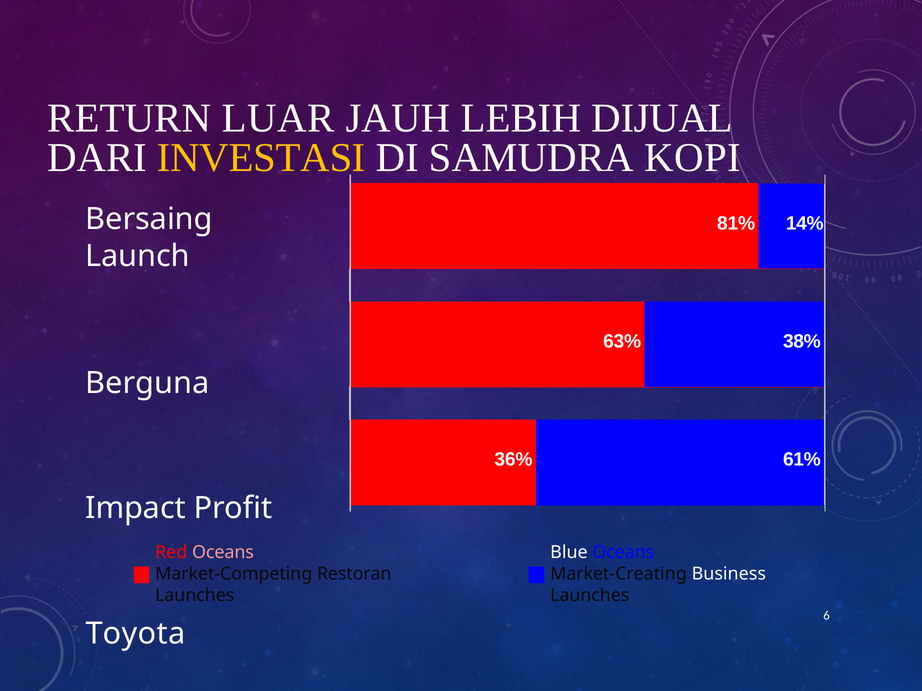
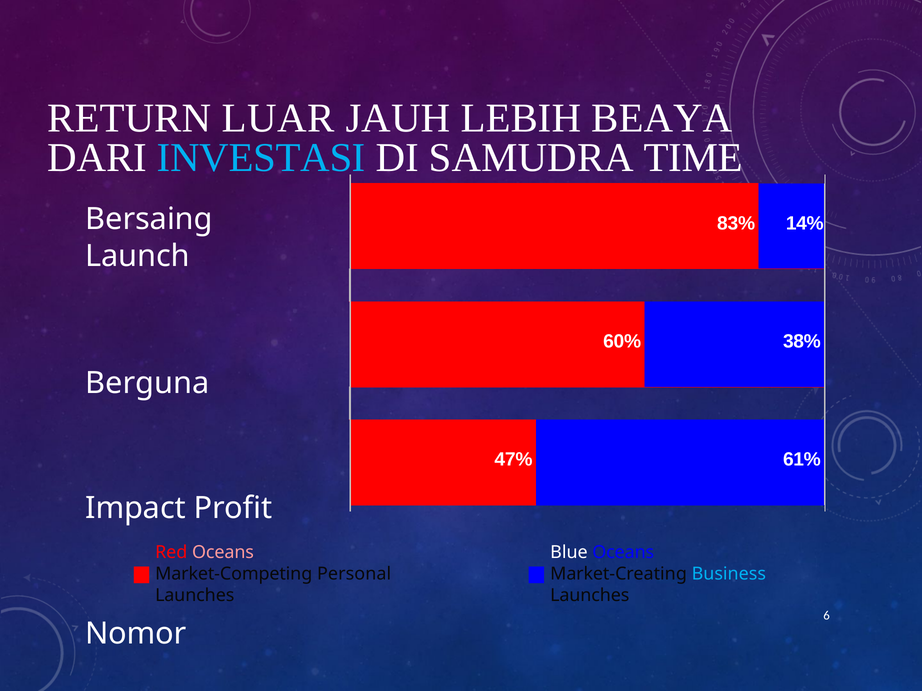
DIJUAL: DIJUAL -> BEAYA
INVESTASI colour: yellow -> light blue
KOPI: KOPI -> TIME
81%: 81% -> 83%
63%: 63% -> 60%
36%: 36% -> 47%
Restoran: Restoran -> Personal
Business colour: white -> light blue
Toyota: Toyota -> Nomor
